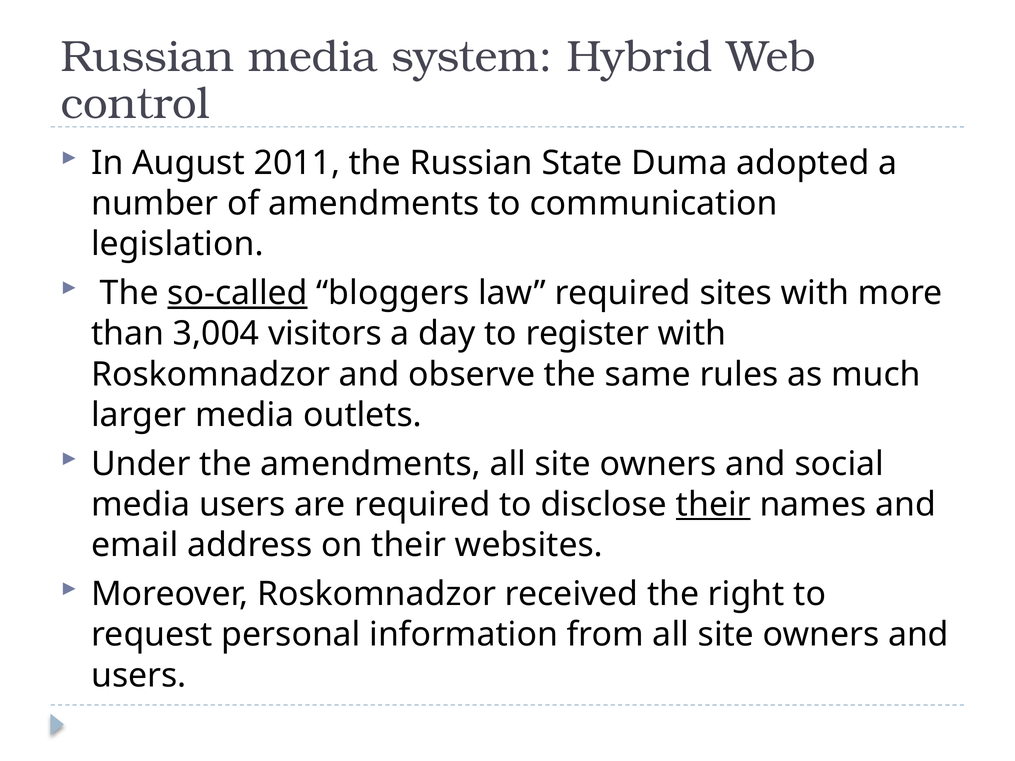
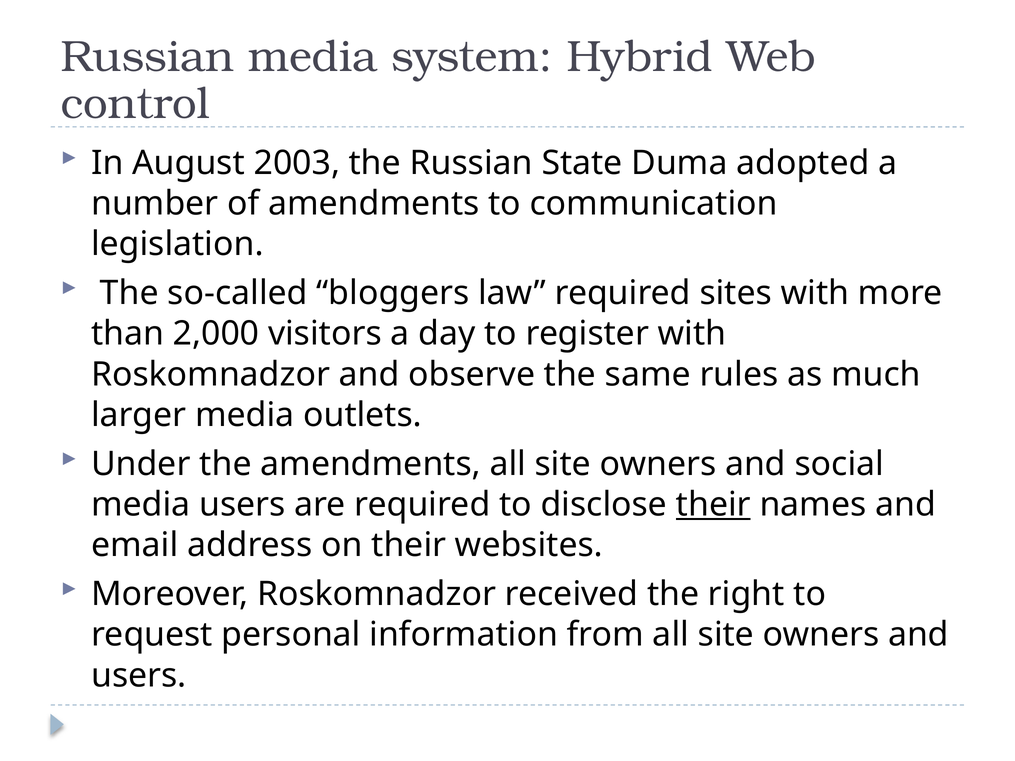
2011: 2011 -> 2003
so-called underline: present -> none
3,004: 3,004 -> 2,000
